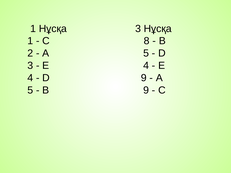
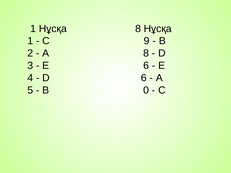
Нұсқа 3: 3 -> 8
8: 8 -> 9
5 at (146, 53): 5 -> 8
4 at (146, 66): 4 -> 6
D 9: 9 -> 6
B 9: 9 -> 0
